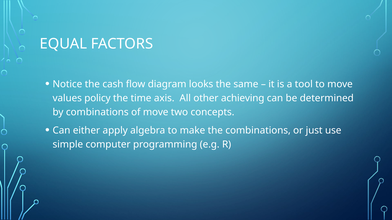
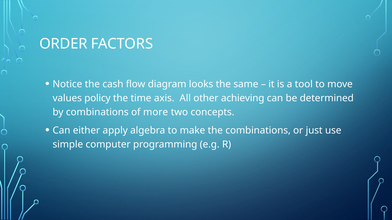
EQUAL: EQUAL -> ORDER
of move: move -> more
